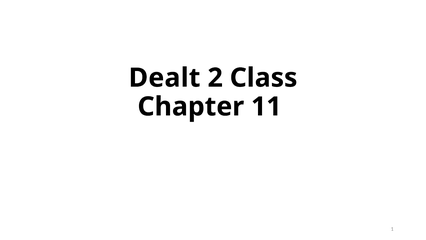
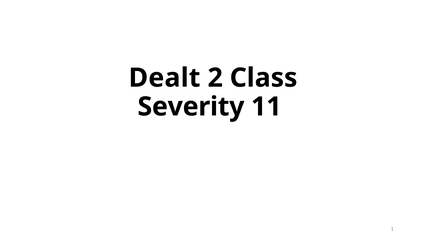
Chapter: Chapter -> Severity
